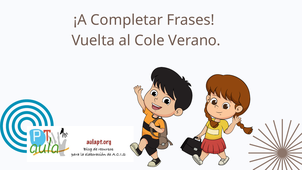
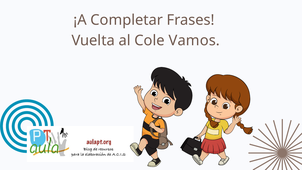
Verano: Verano -> Vamos
